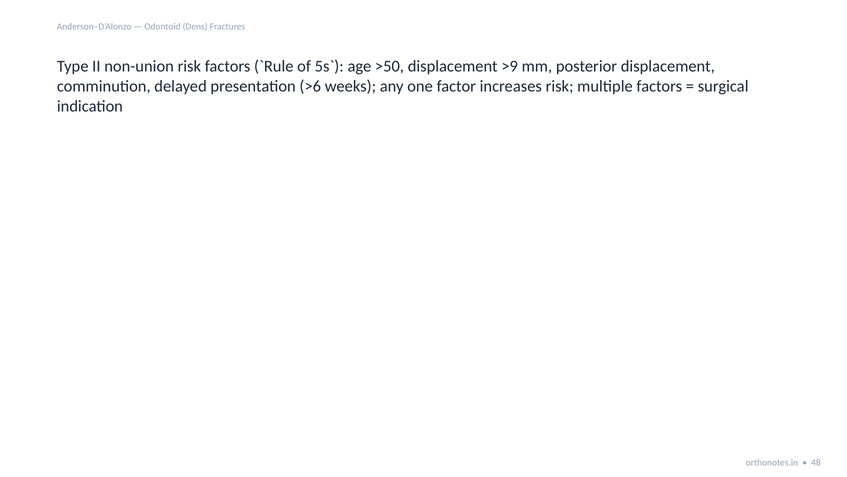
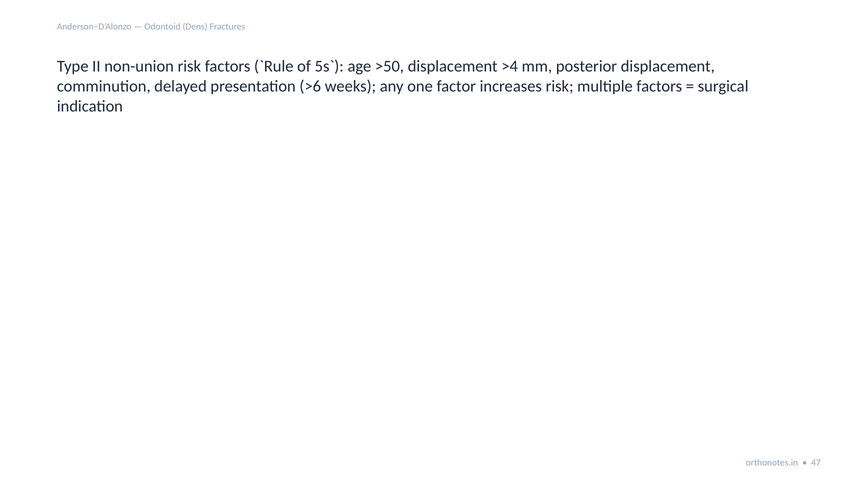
>9: >9 -> >4
48: 48 -> 47
